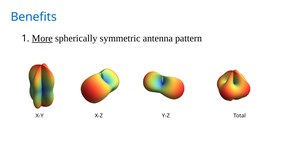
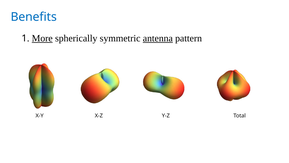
antenna underline: none -> present
